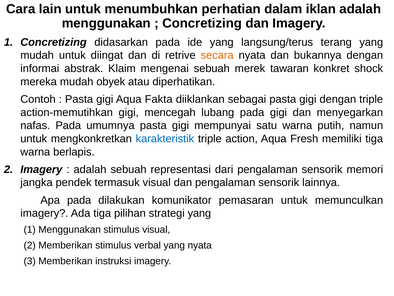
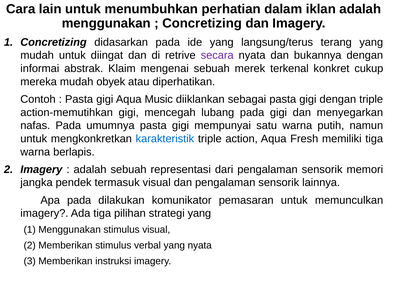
secara colour: orange -> purple
tawaran: tawaran -> terkenal
shock: shock -> cukup
Fakta: Fakta -> Music
